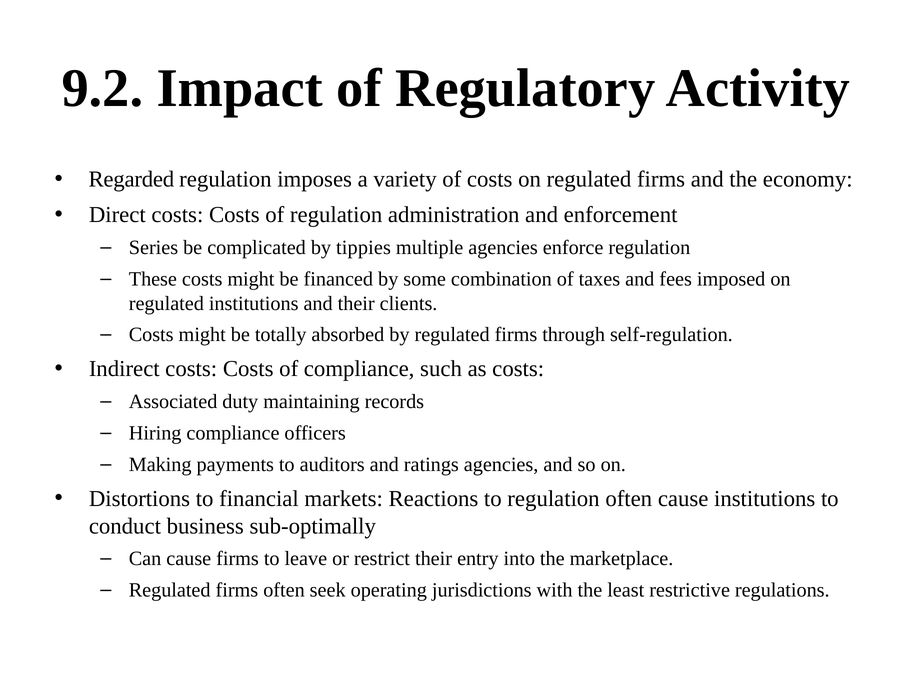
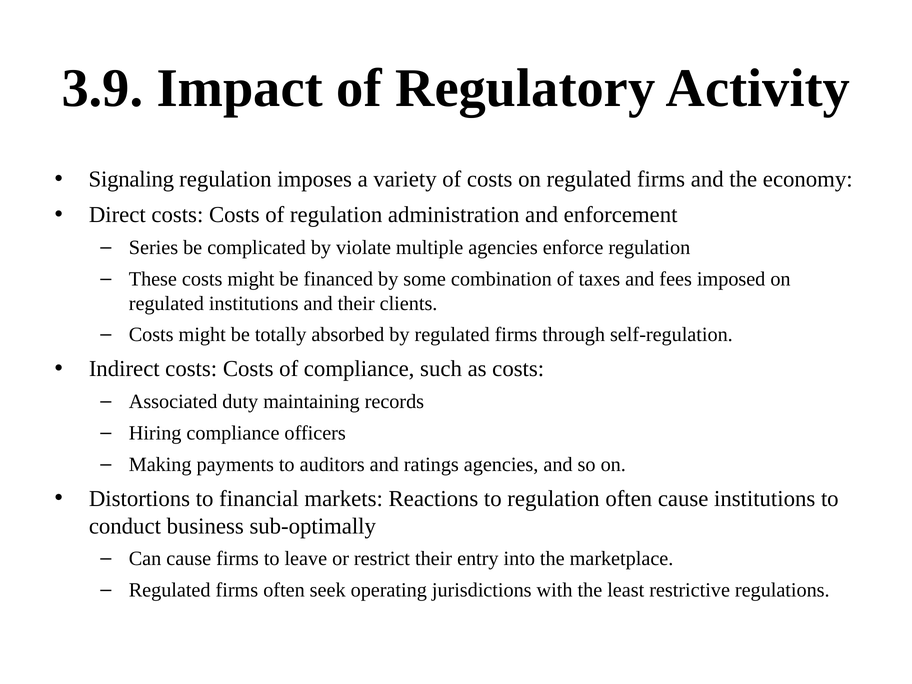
9.2: 9.2 -> 3.9
Regarded: Regarded -> Signaling
tippies: tippies -> violate
